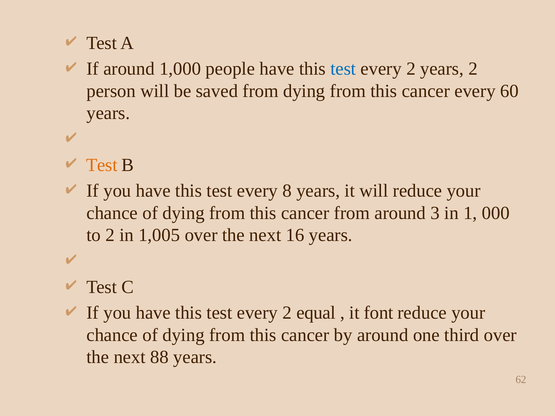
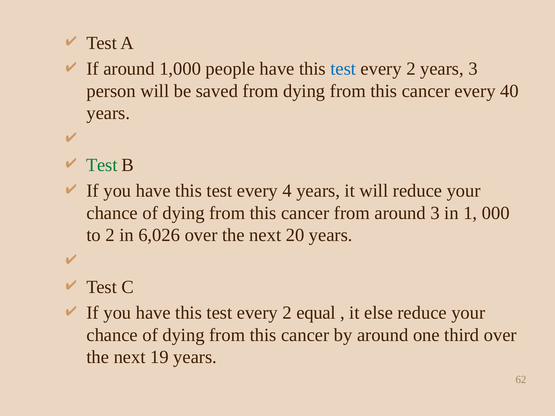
years 2: 2 -> 3
60: 60 -> 40
Test at (102, 165) colour: orange -> green
8: 8 -> 4
1,005: 1,005 -> 6,026
16: 16 -> 20
font: font -> else
88: 88 -> 19
